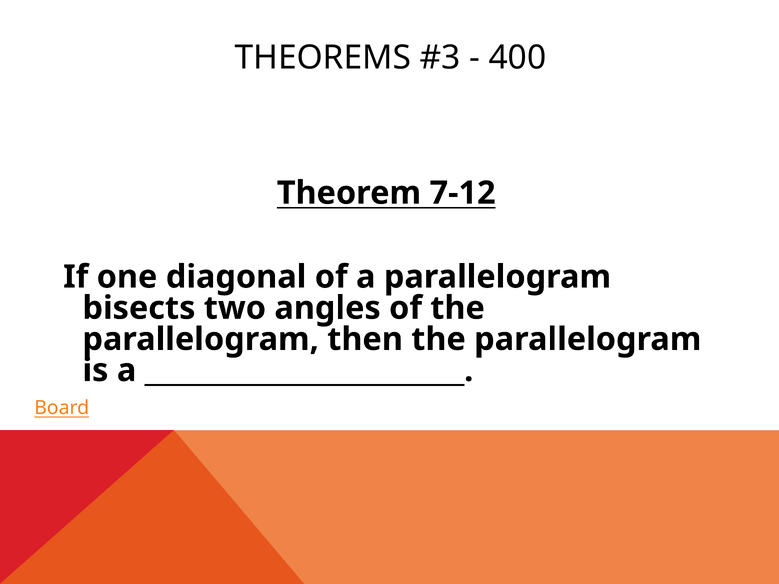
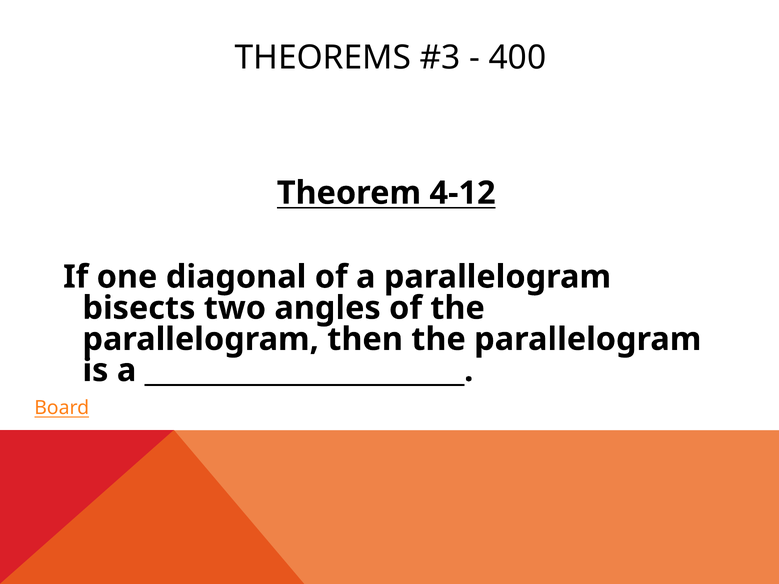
7-12: 7-12 -> 4-12
